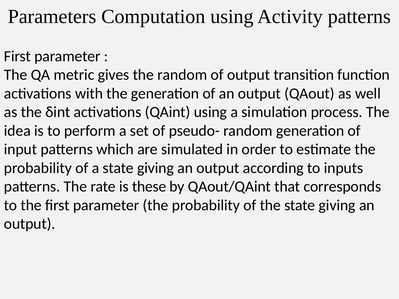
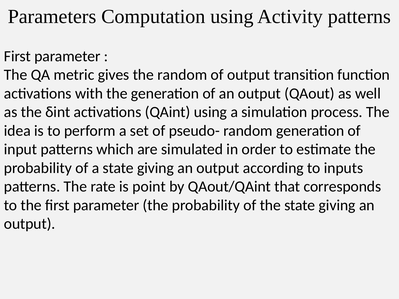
these: these -> point
